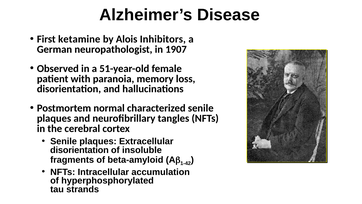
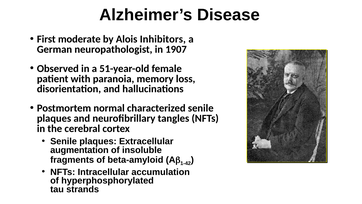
ketamine: ketamine -> moderate
disorientation at (79, 150): disorientation -> augmentation
